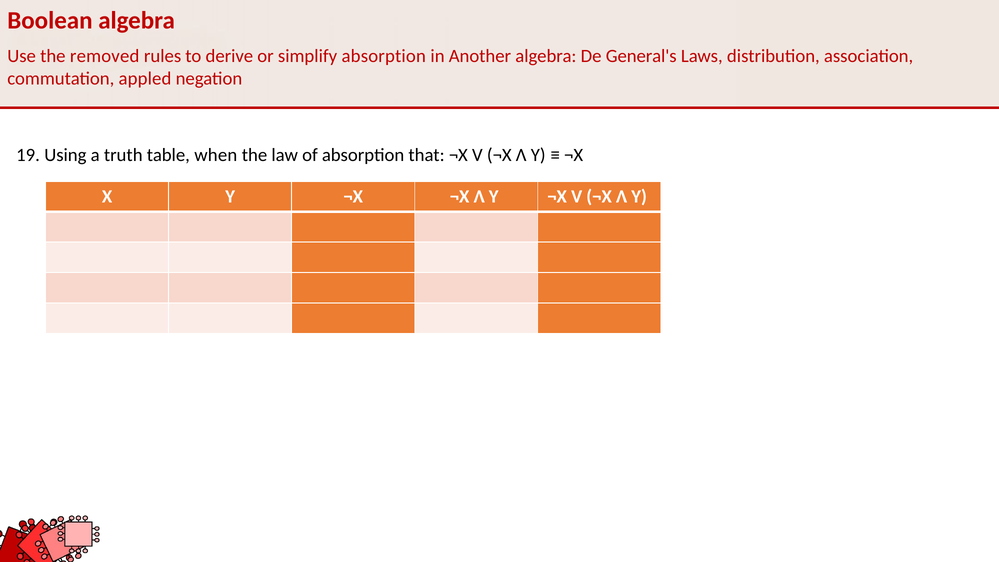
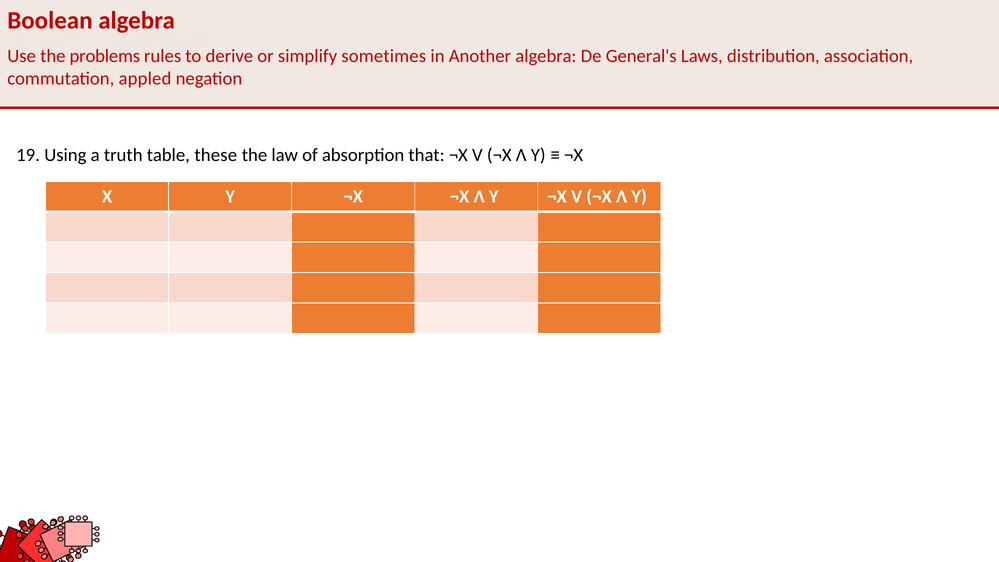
removed: removed -> problems
simplify absorption: absorption -> sometimes
when: when -> these
